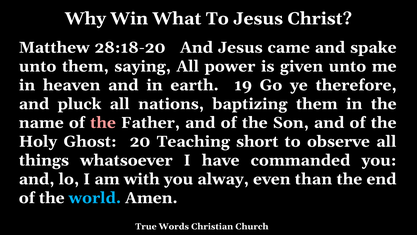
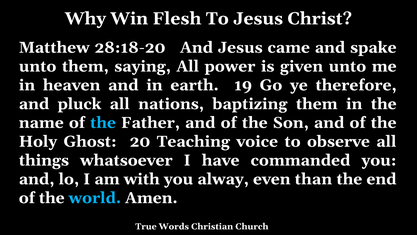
What: What -> Flesh
the at (103, 123) colour: pink -> light blue
short: short -> voice
